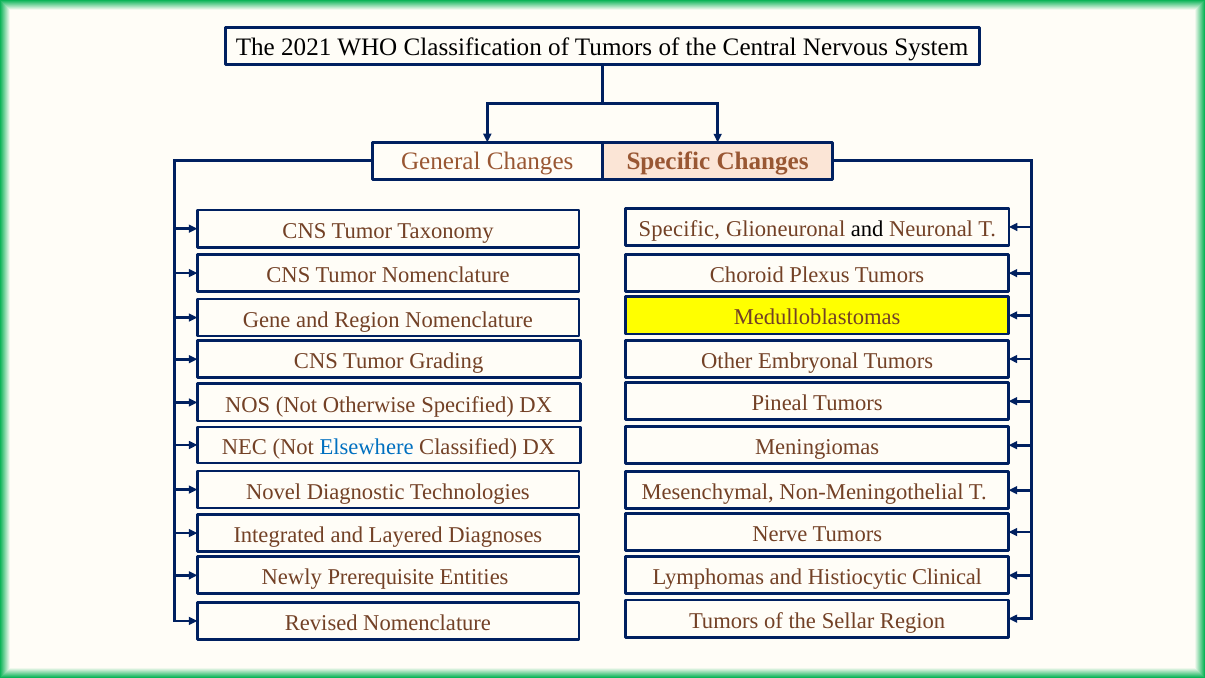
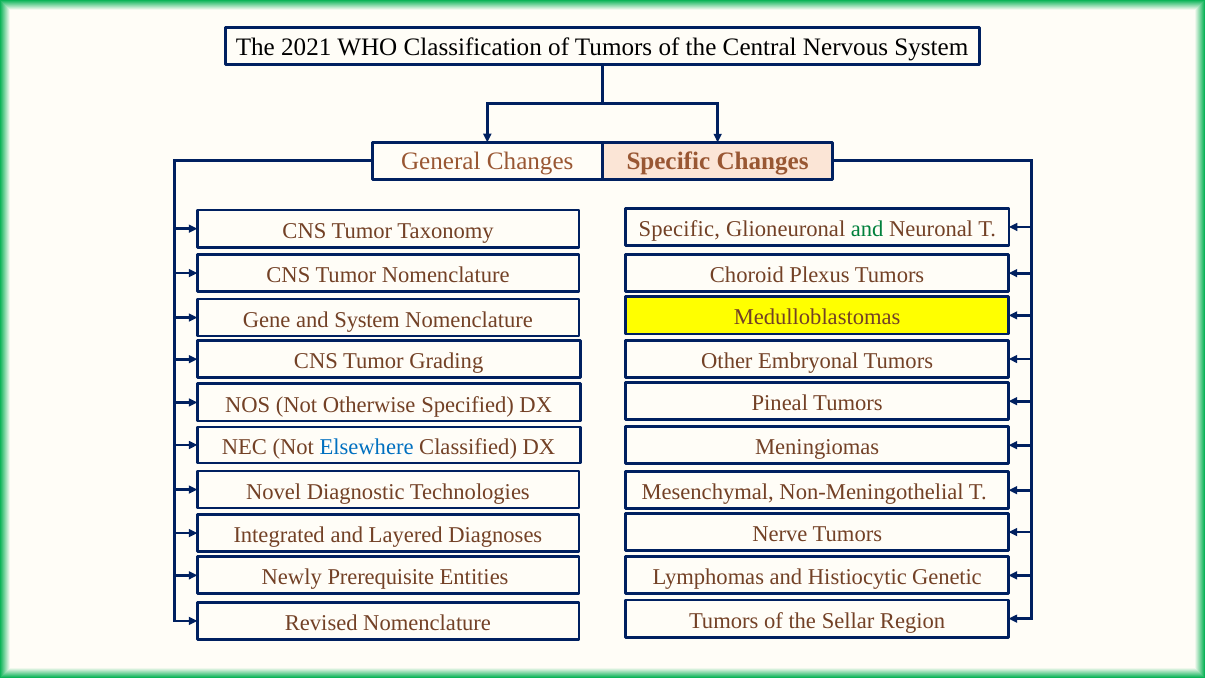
and at (867, 229) colour: black -> green
and Region: Region -> System
Clinical: Clinical -> Genetic
